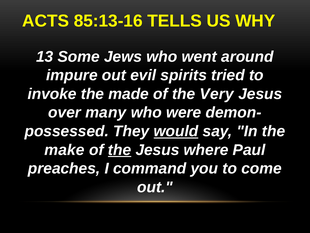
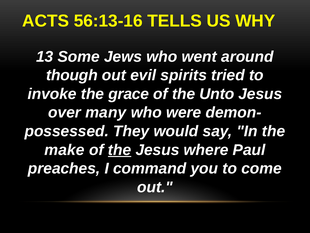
85:13-16: 85:13-16 -> 56:13-16
impure: impure -> though
made: made -> grace
Very: Very -> Unto
would underline: present -> none
